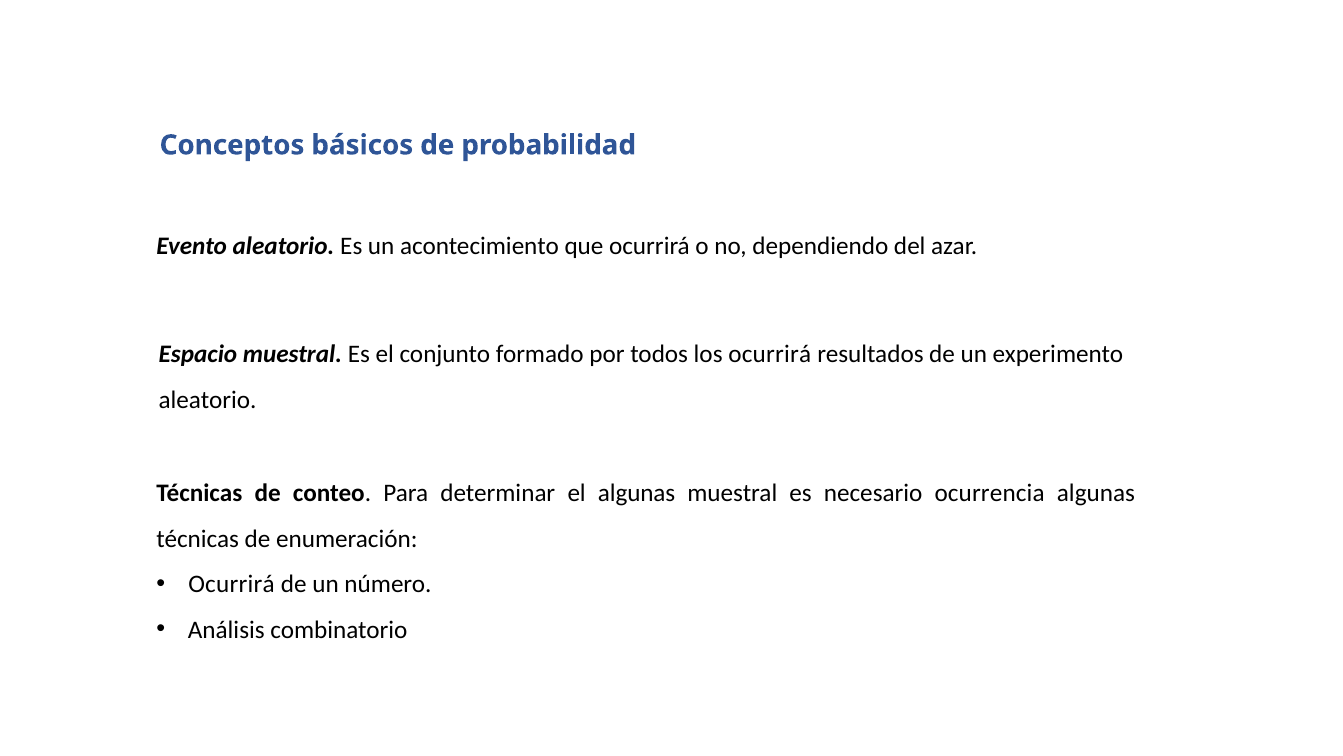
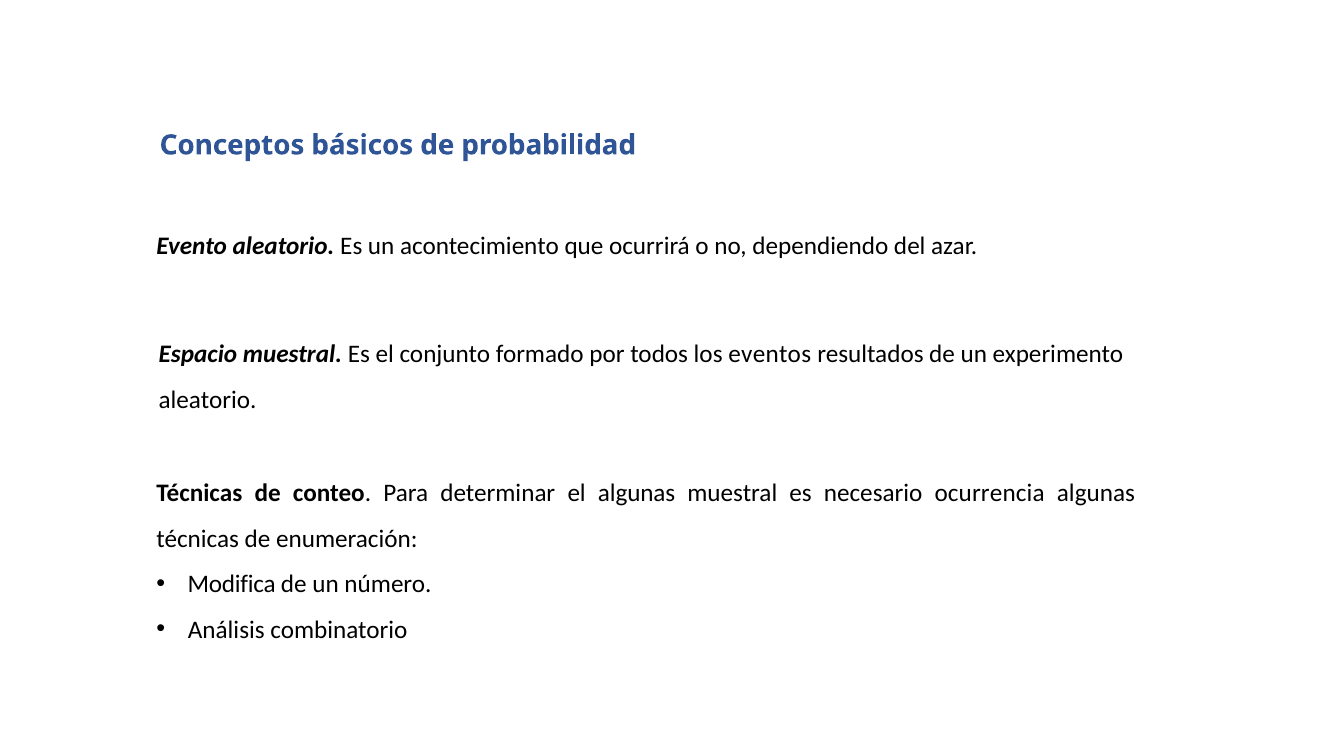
los ocurrirá: ocurrirá -> eventos
Ocurrirá at (231, 584): Ocurrirá -> Modifica
